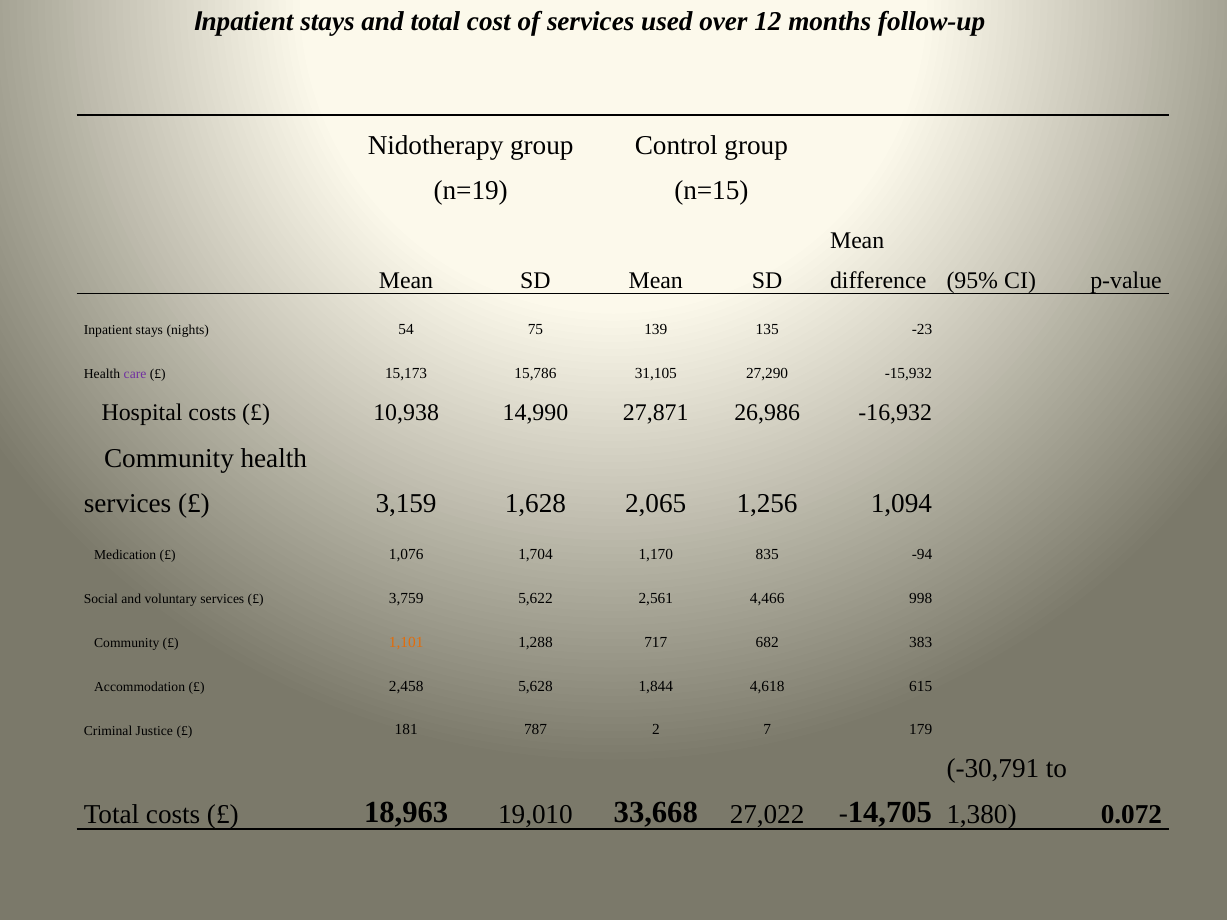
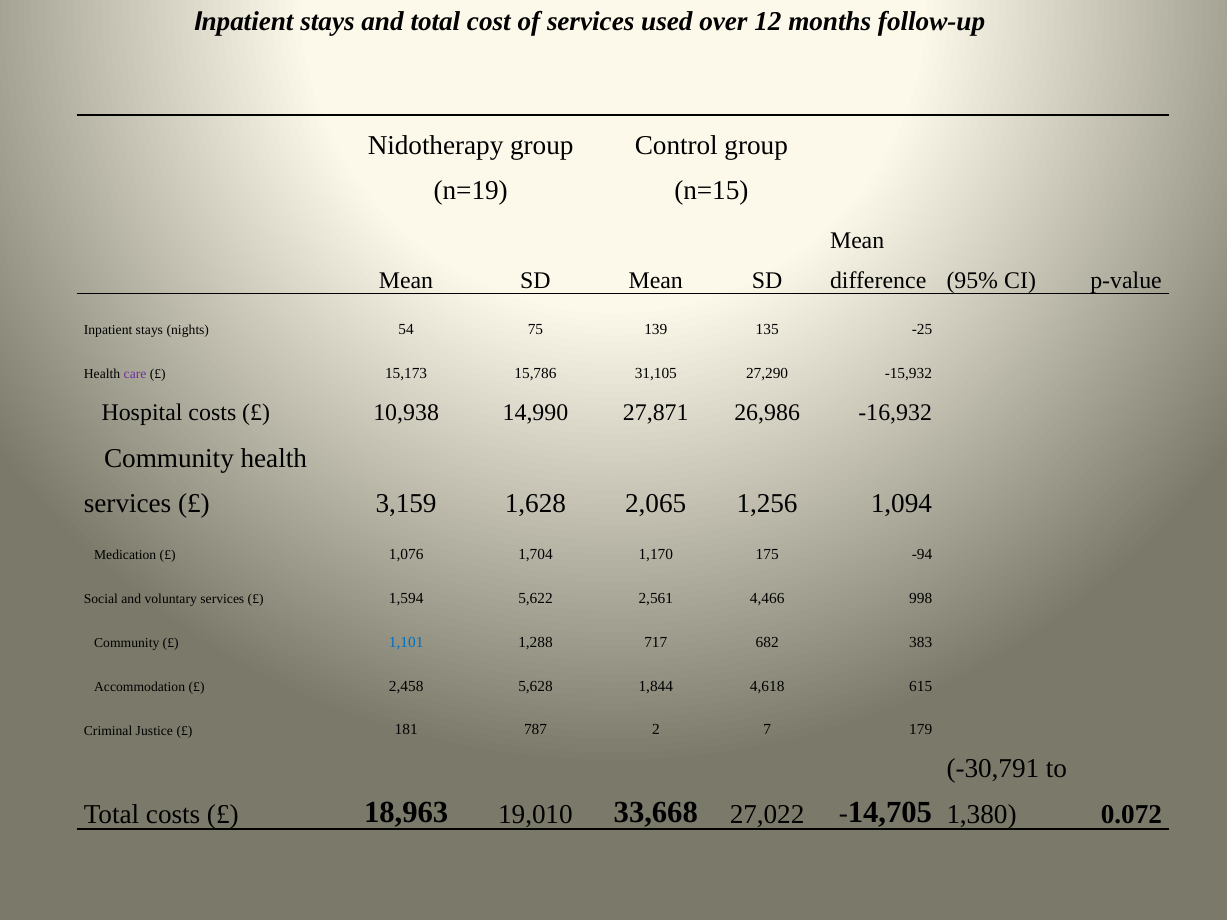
-23: -23 -> -25
835: 835 -> 175
3,759: 3,759 -> 1,594
1,101 colour: orange -> blue
